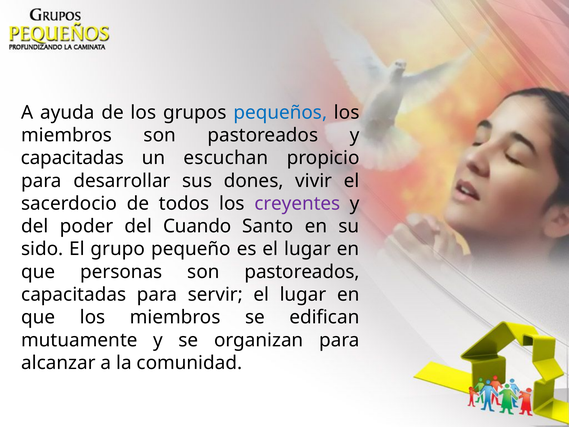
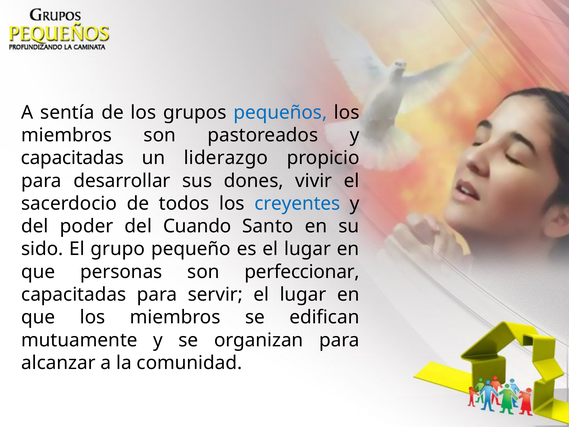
ayuda: ayuda -> sentía
escuchan: escuchan -> liderazgo
creyentes colour: purple -> blue
personas son pastoreados: pastoreados -> perfeccionar
